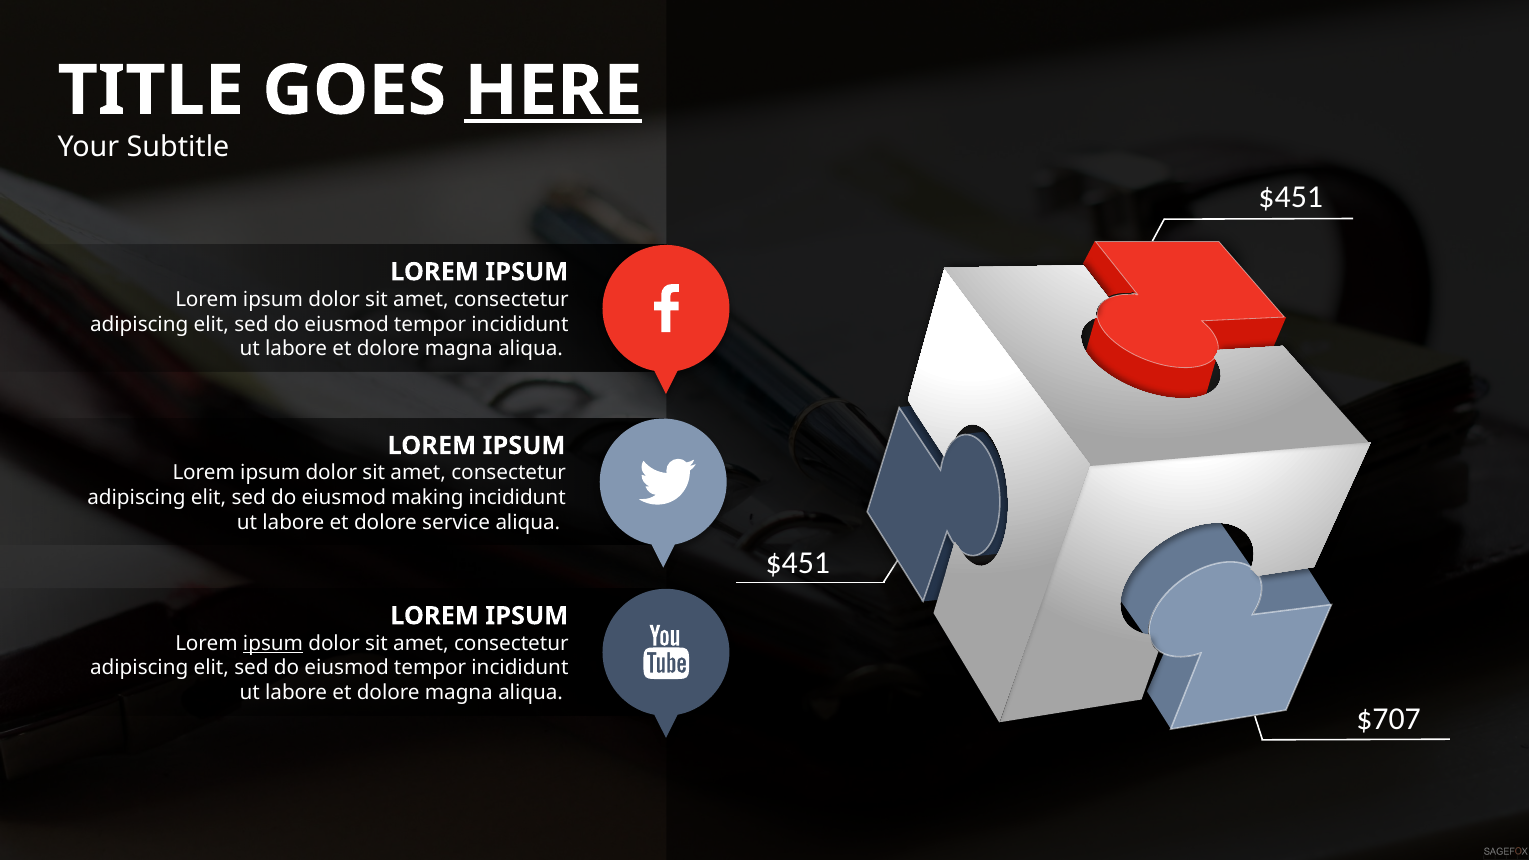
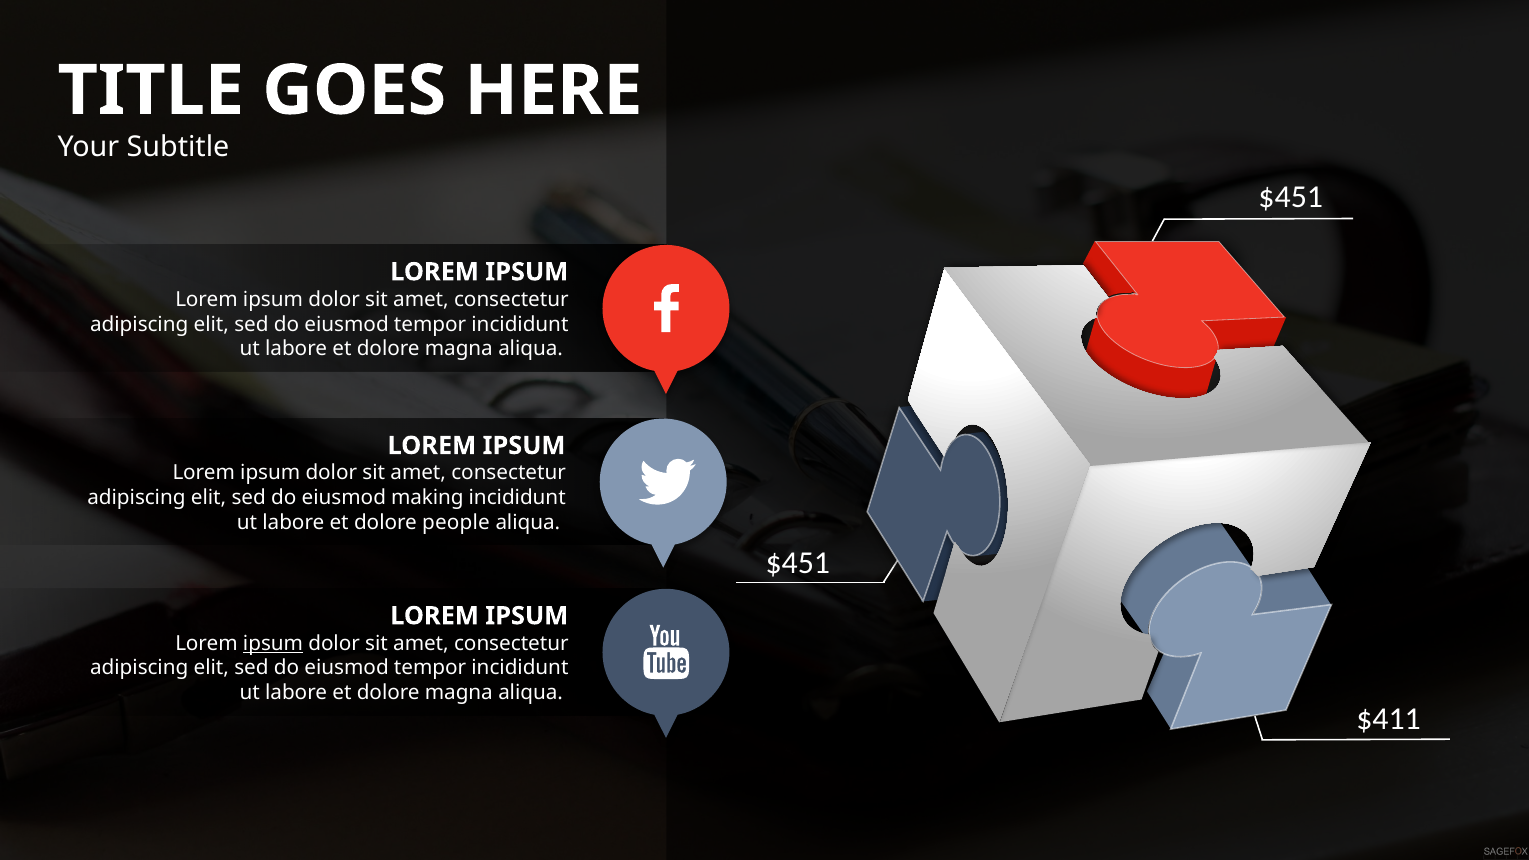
HERE underline: present -> none
service: service -> people
$707: $707 -> $411
